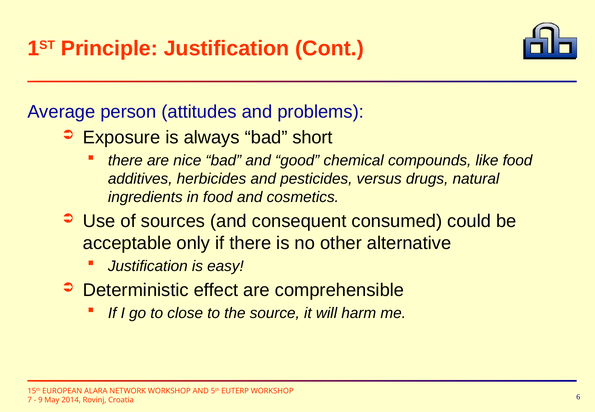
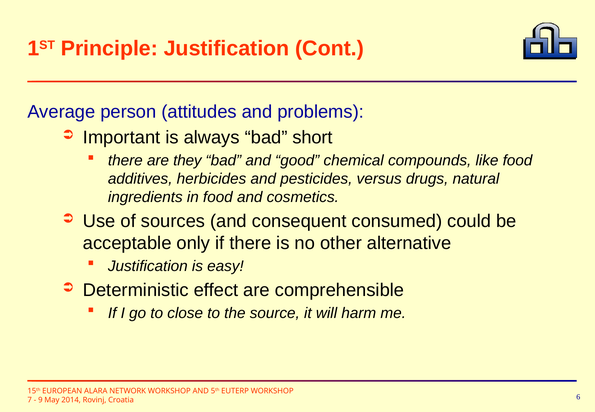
Exposure: Exposure -> Important
nice: nice -> they
